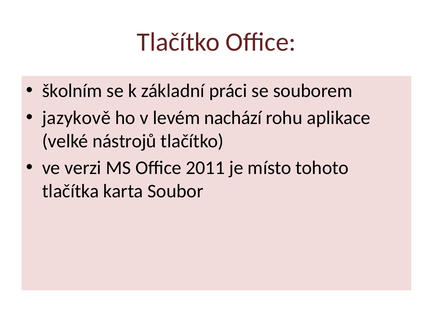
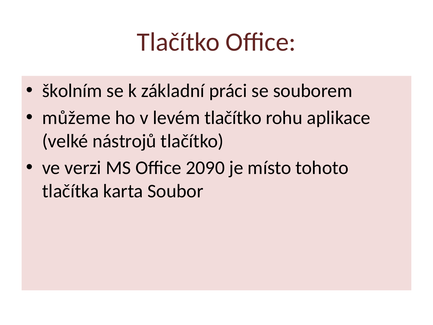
jazykově: jazykově -> můžeme
levém nachází: nachází -> tlačítko
2011: 2011 -> 2090
